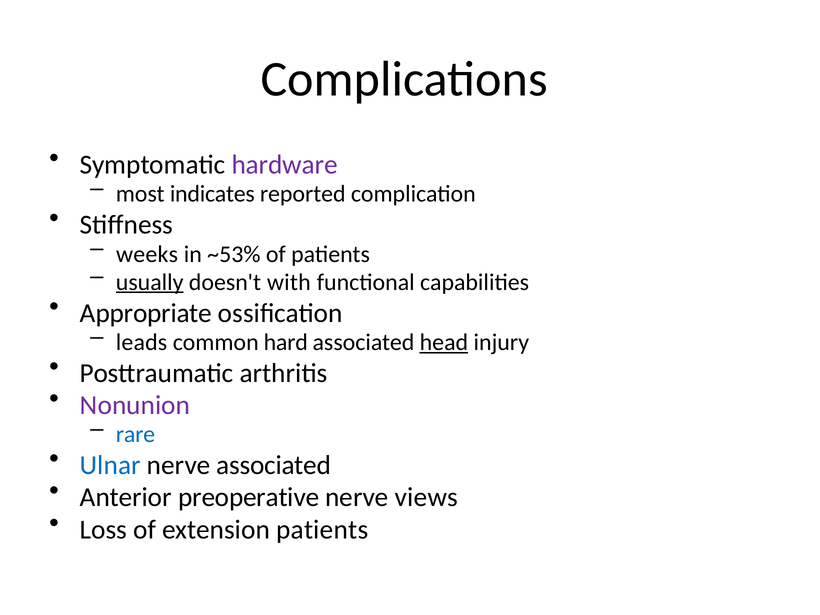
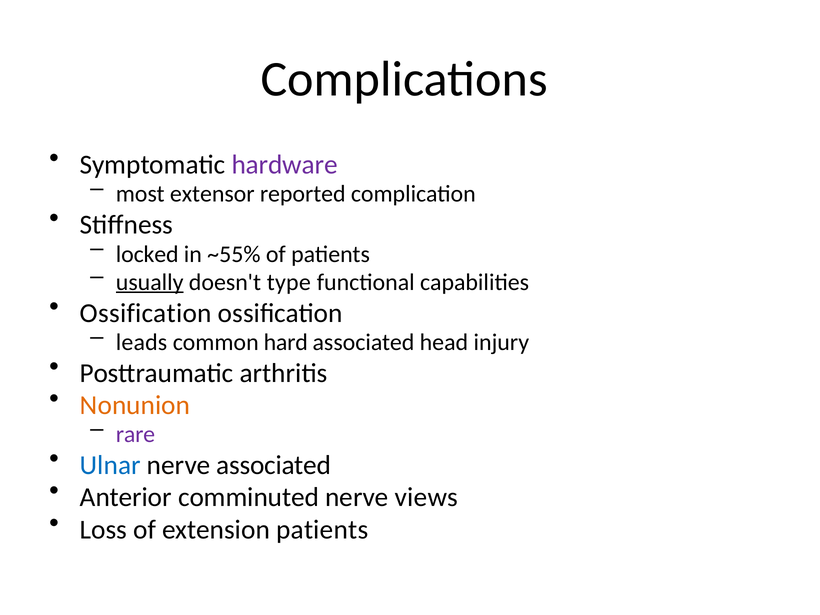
indicates: indicates -> extensor
weeks: weeks -> locked
~53%: ~53% -> ~55%
with: with -> type
Appropriate at (146, 313): Appropriate -> Ossification
head underline: present -> none
Nonunion colour: purple -> orange
rare colour: blue -> purple
preoperative: preoperative -> comminuted
